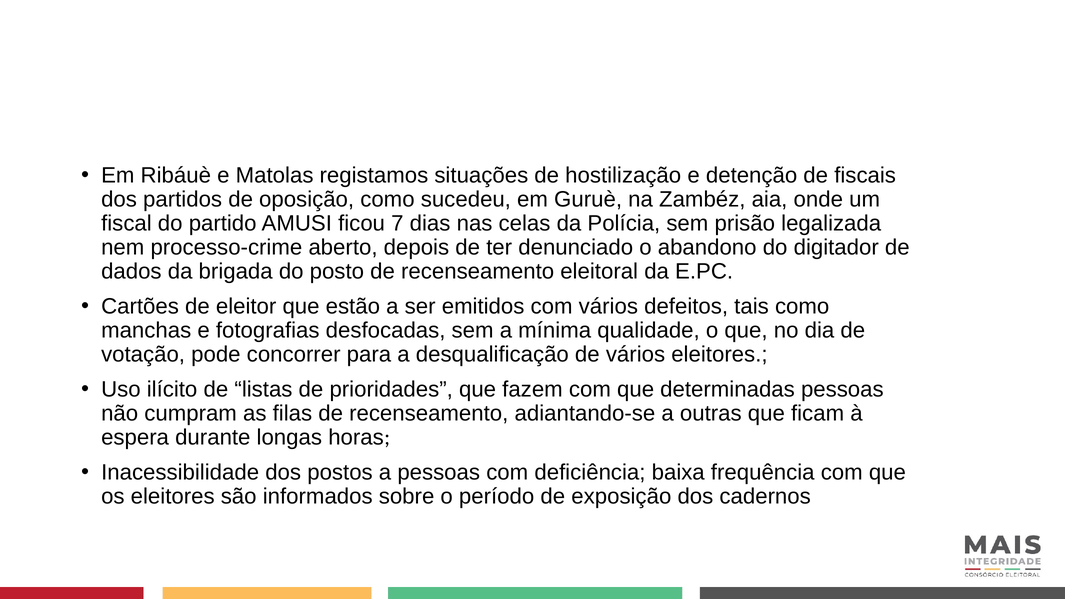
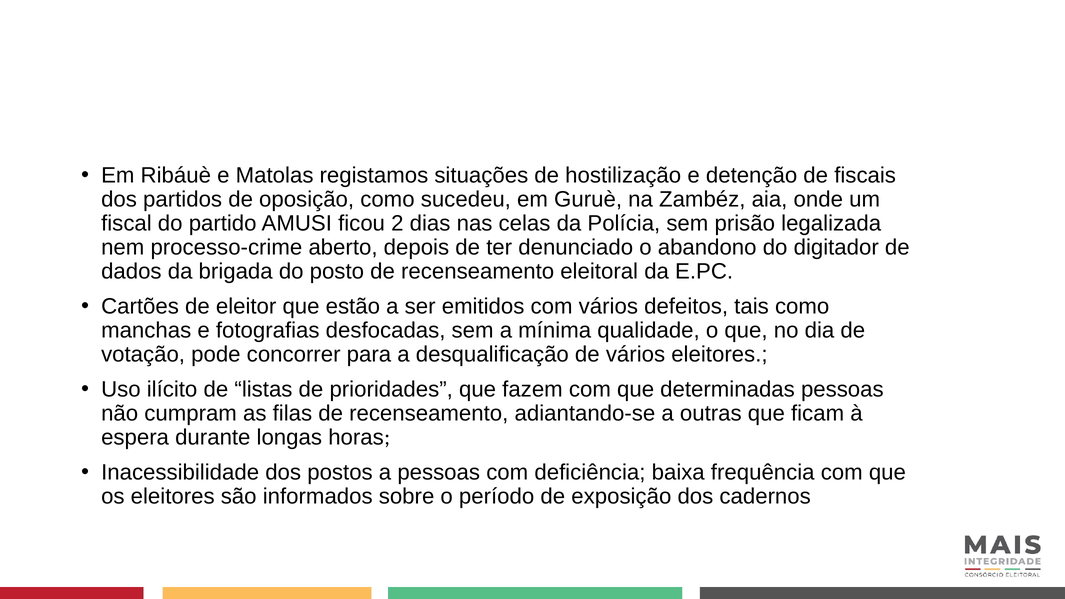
7: 7 -> 2
